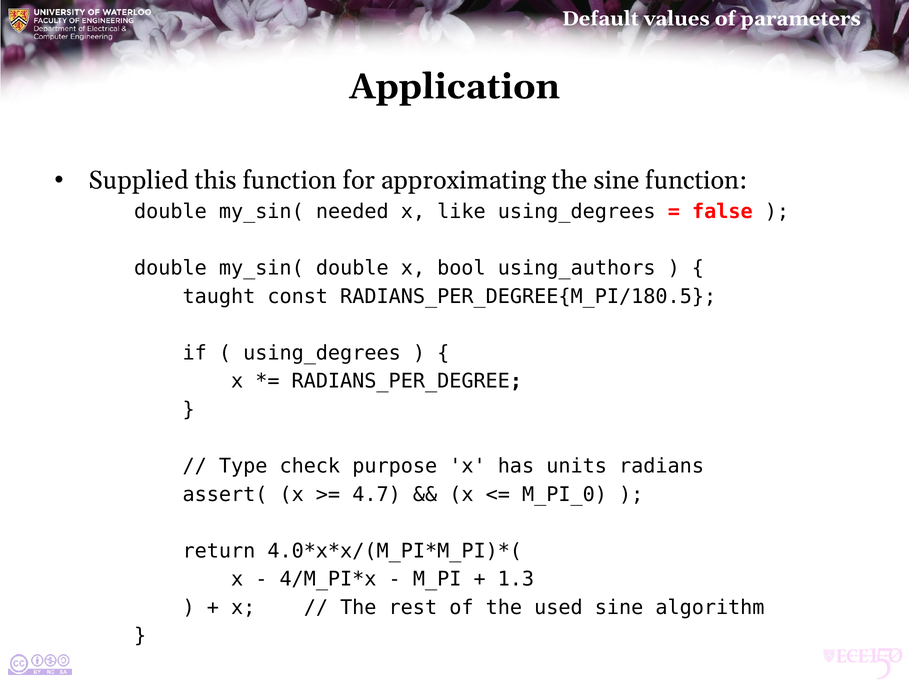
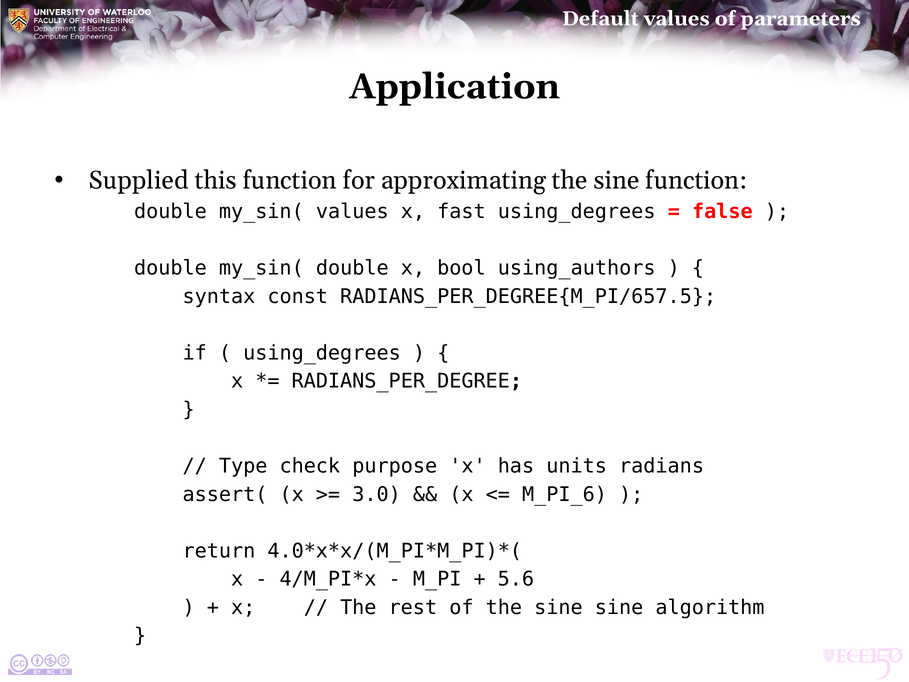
my_sin( needed: needed -> values
like: like -> fast
taught: taught -> syntax
RADIANS_PER_DEGREE{M_PI/180.5: RADIANS_PER_DEGREE{M_PI/180.5 -> RADIANS_PER_DEGREE{M_PI/657.5
4.7: 4.7 -> 3.0
M_PI_0: M_PI_0 -> M_PI_6
1.3: 1.3 -> 5.6
of the used: used -> sine
